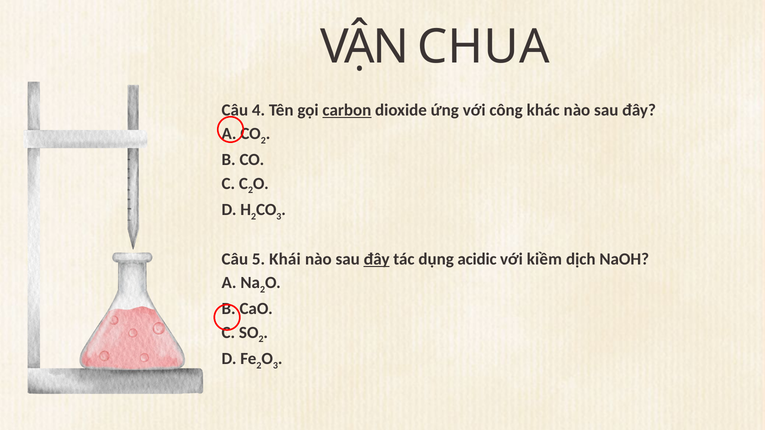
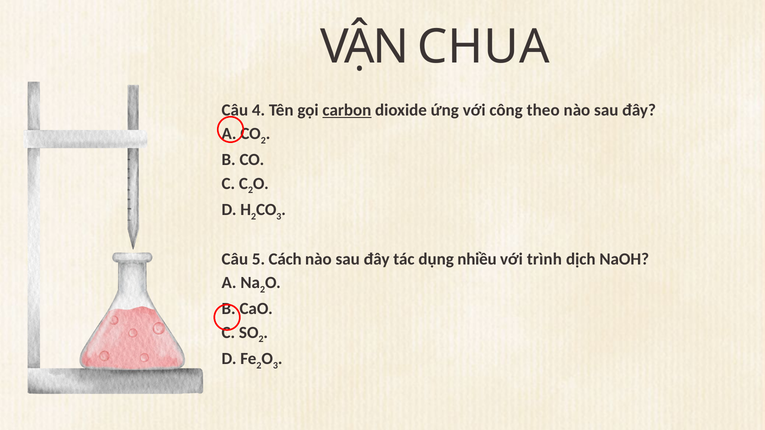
khác: khác -> theo
Khái: Khái -> Cách
đây at (377, 259) underline: present -> none
acidic: acidic -> nhiều
kiềm: kiềm -> trình
